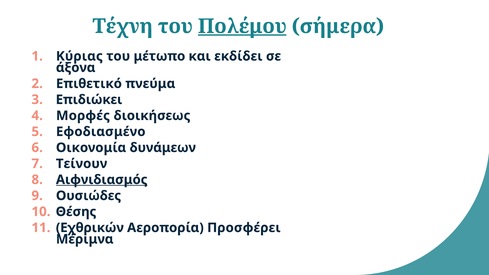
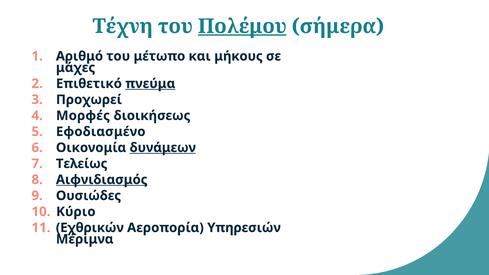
Κύριας: Κύριας -> Αριθμό
εκδίδει: εκδίδει -> μήκους
άξονα: άξονα -> μάχες
πνεύμα underline: none -> present
Επιδιώκει: Επιδιώκει -> Προχωρεί
δυνάμεων underline: none -> present
Τείνουν: Τείνουν -> Τελείως
Θέσης: Θέσης -> Κύριο
Προσφέρει: Προσφέρει -> Υπηρεσιών
